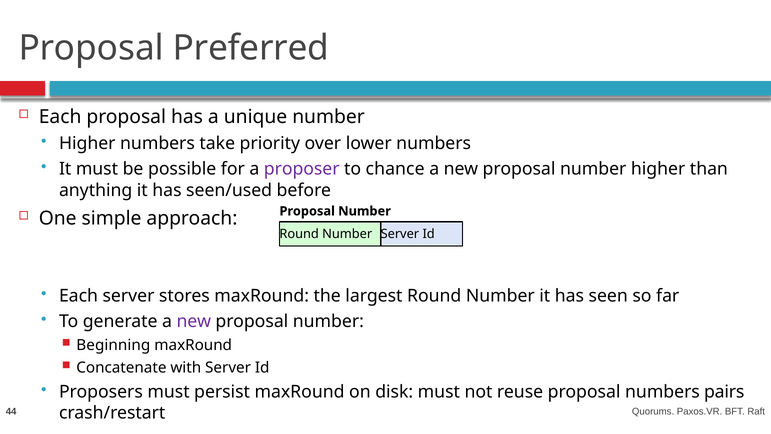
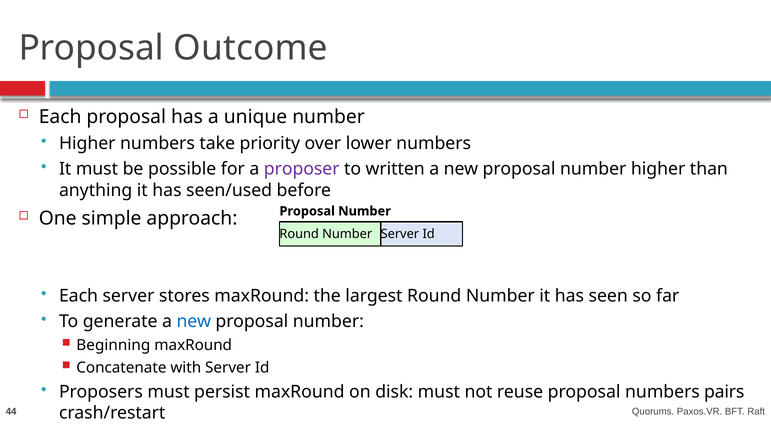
Preferred: Preferred -> Outcome
chance: chance -> written
new at (194, 321) colour: purple -> blue
